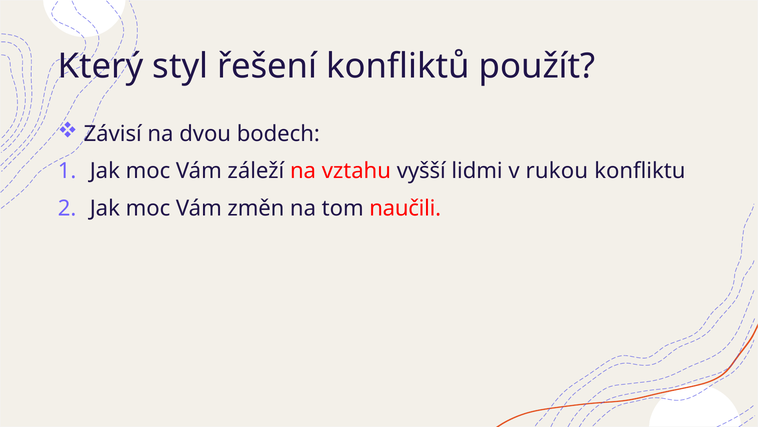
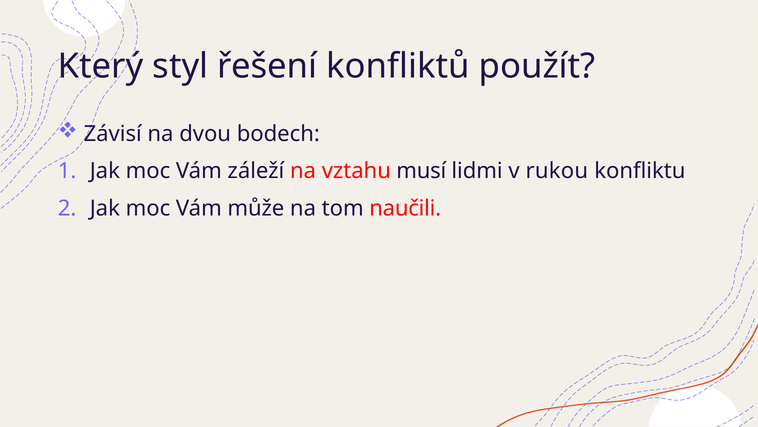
vyšší: vyšší -> musí
změn: změn -> může
